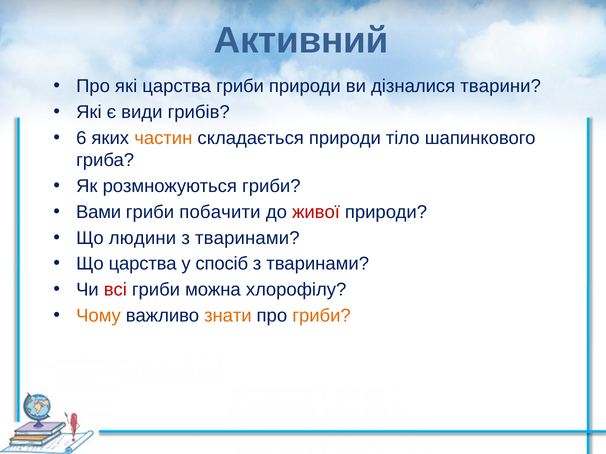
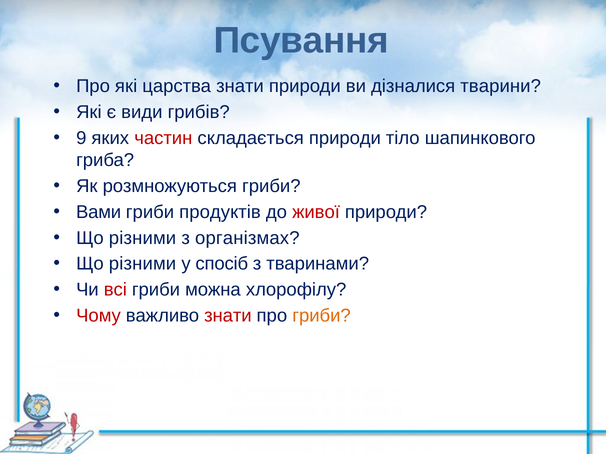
Активний: Активний -> Псування
царства гриби: гриби -> знати
6: 6 -> 9
частин colour: orange -> red
побачити: побачити -> продуктів
людини at (142, 238): людини -> різними
тваринами at (247, 238): тваринами -> організмах
царства at (143, 264): царства -> різними
Чому colour: orange -> red
знати at (228, 316) colour: orange -> red
